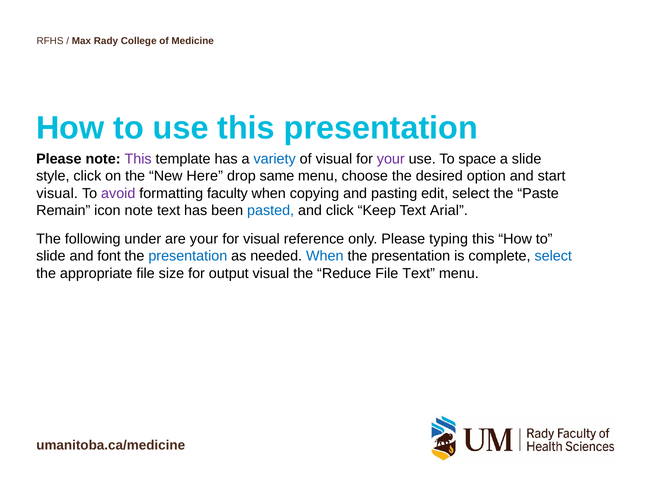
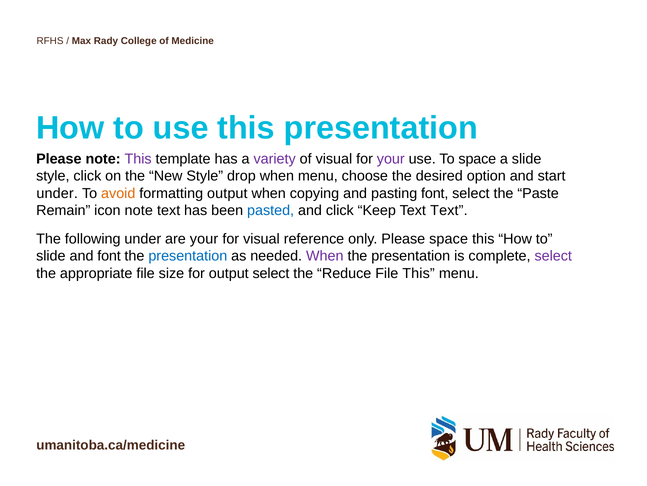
variety colour: blue -> purple
New Here: Here -> Style
drop same: same -> when
visual at (57, 193): visual -> under
avoid colour: purple -> orange
formatting faculty: faculty -> output
pasting edit: edit -> font
Text Arial: Arial -> Text
Please typing: typing -> space
When at (325, 256) colour: blue -> purple
select at (553, 256) colour: blue -> purple
output visual: visual -> select
File Text: Text -> This
